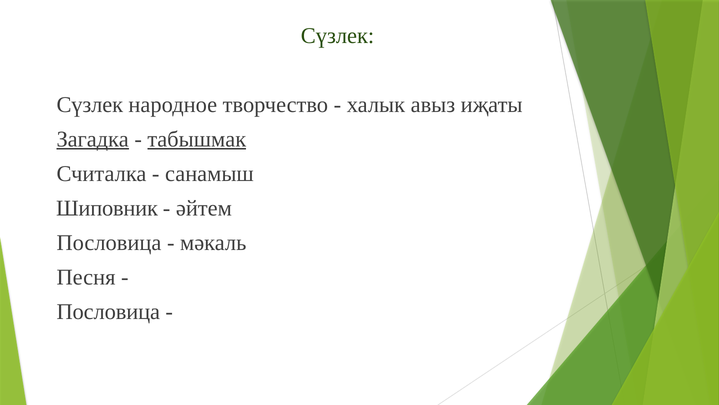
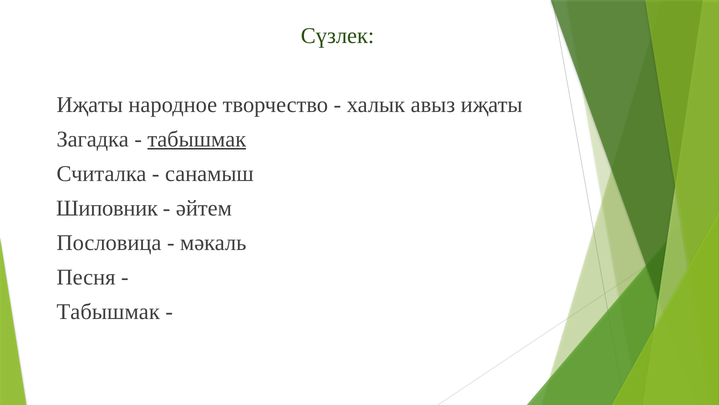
Сүзлек at (90, 105): Сүзлек -> Иҗаты
Загадка underline: present -> none
Пословица at (108, 311): Пословица -> Табышмак
